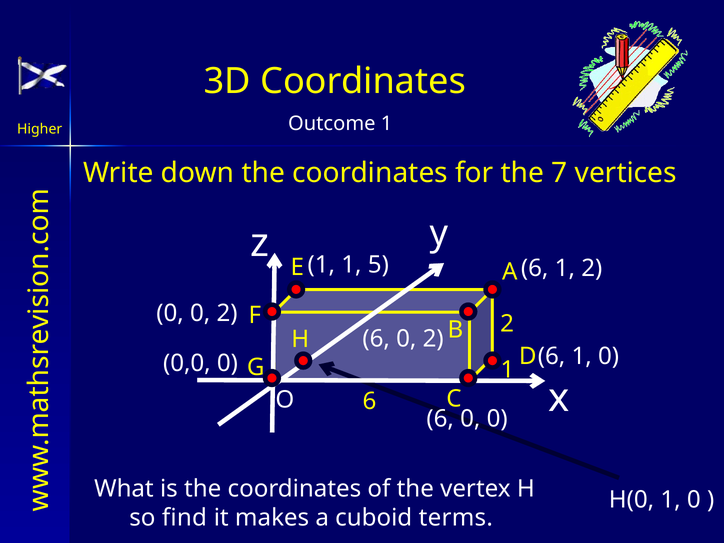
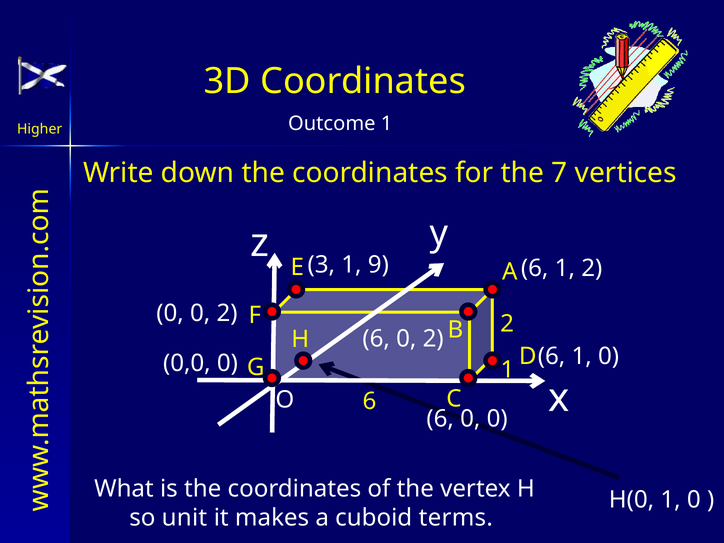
1 at (321, 265): 1 -> 3
5: 5 -> 9
find: find -> unit
